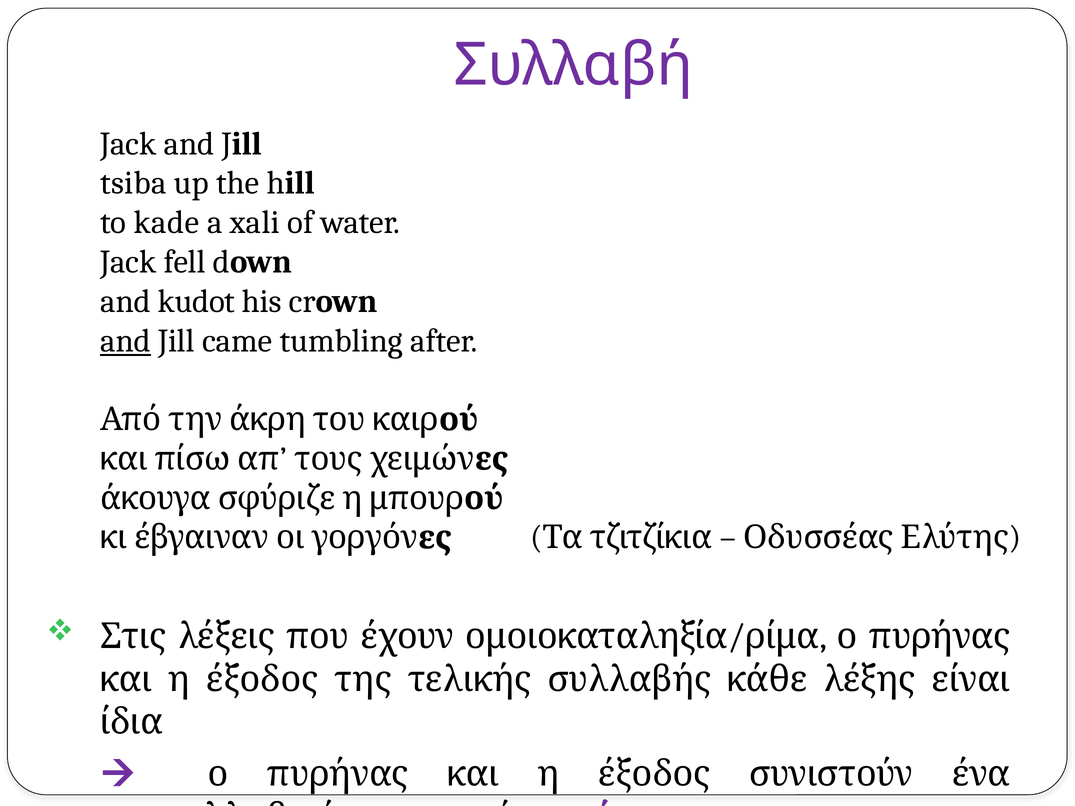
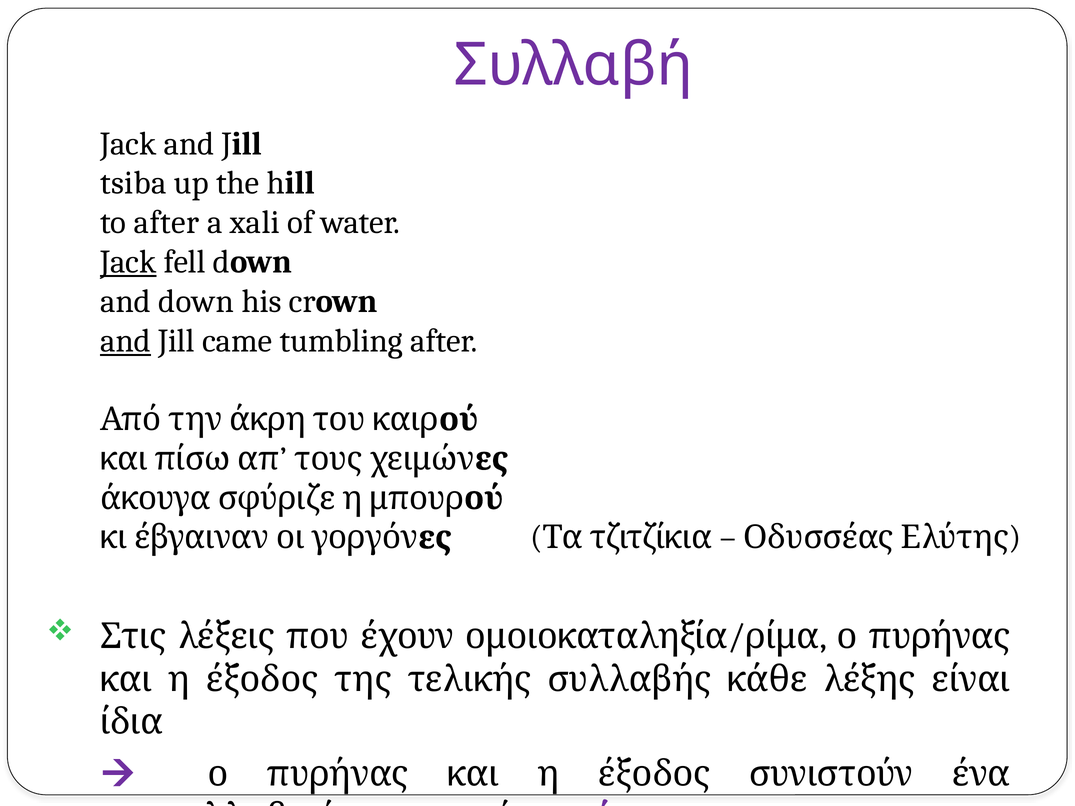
to kade: kade -> after
Jack at (128, 262) underline: none -> present
and kudot: kudot -> down
